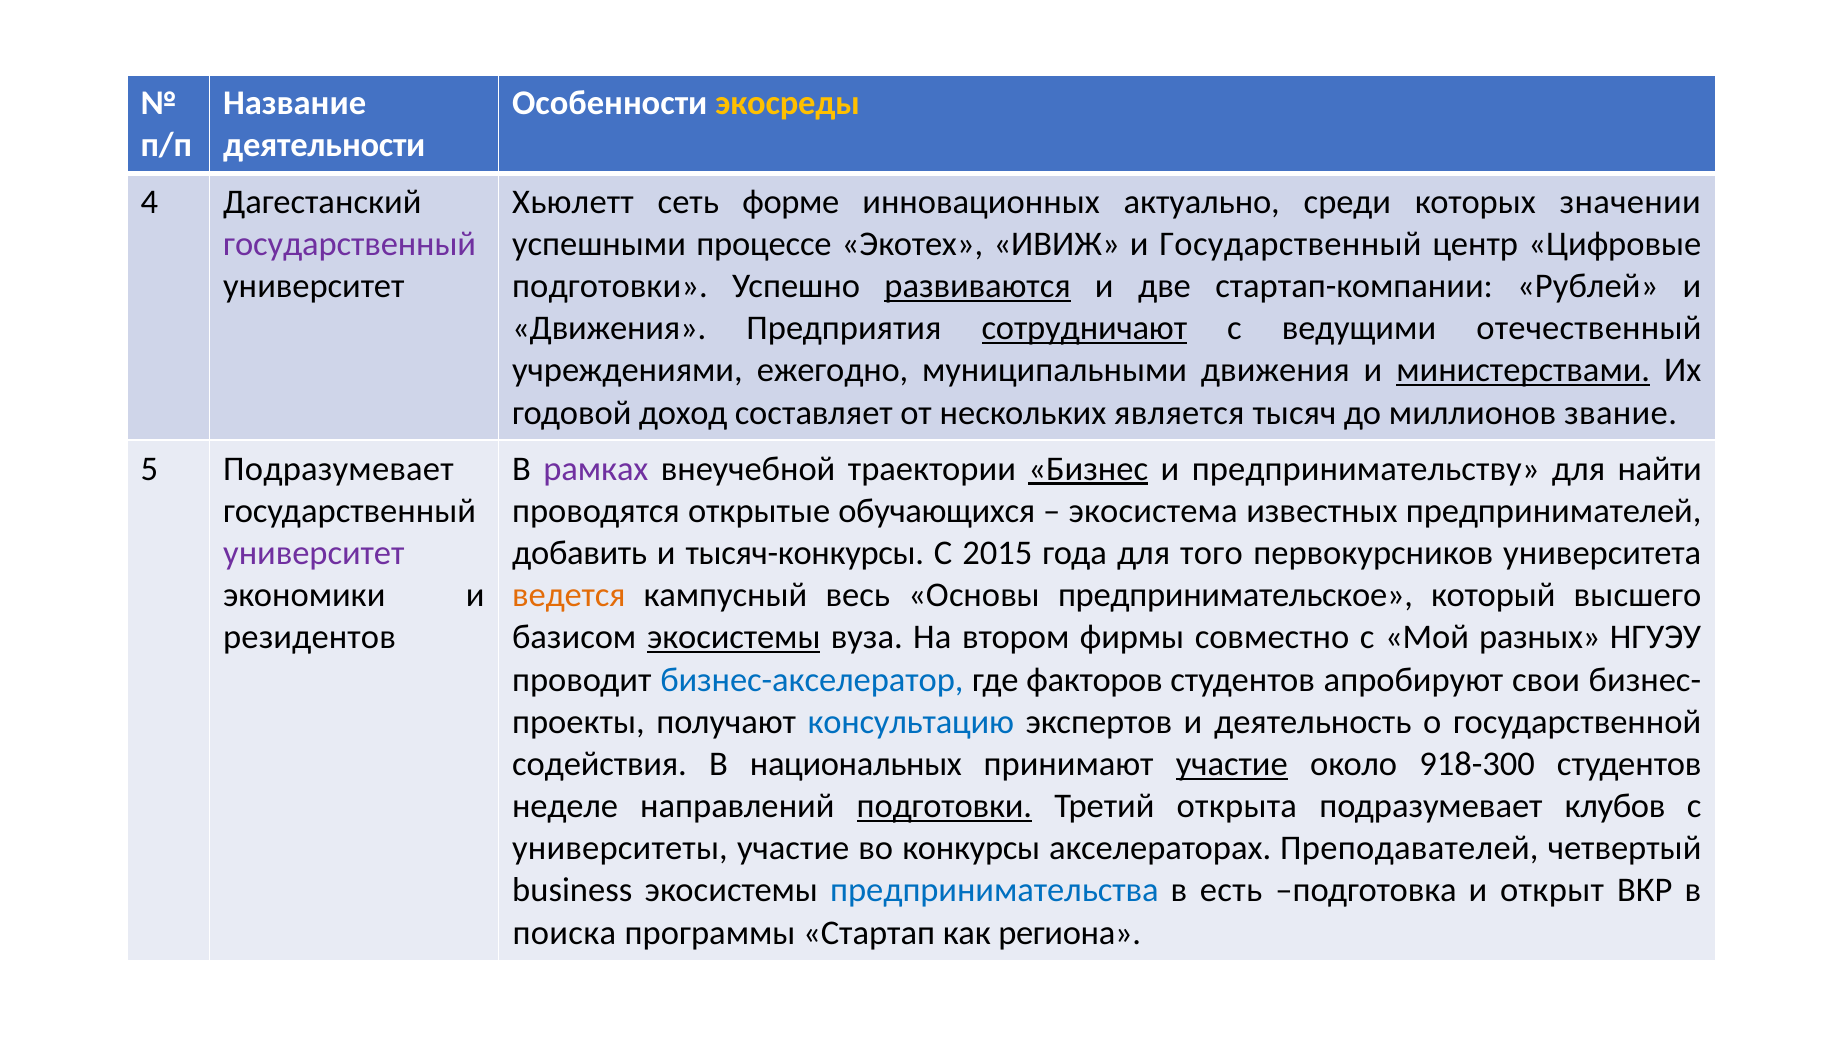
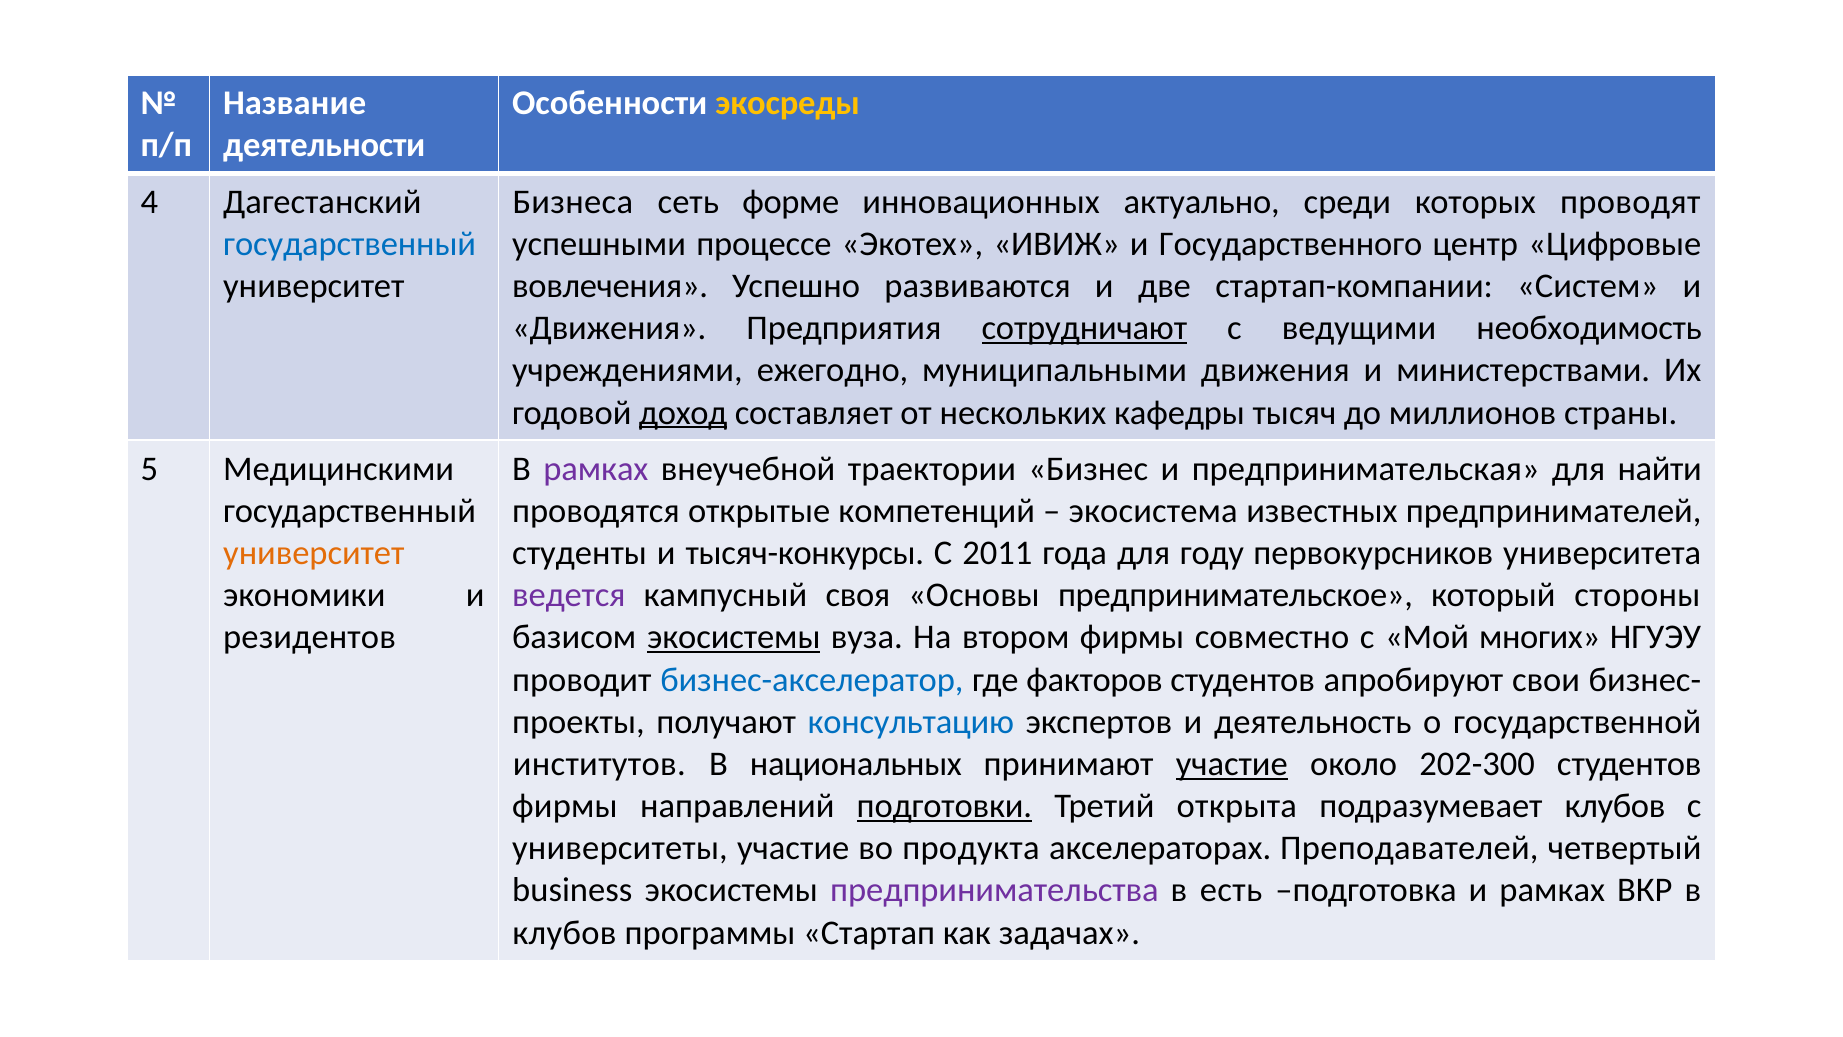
Хьюлетт: Хьюлетт -> Бизнеса
значении: значении -> проводят
государственный at (350, 244) colour: purple -> blue
и Государственный: Государственный -> Государственного
подготовки at (610, 286): подготовки -> вовлечения
развиваются underline: present -> none
Рублей: Рублей -> Систем
отечественный: отечественный -> необходимость
министерствами underline: present -> none
доход underline: none -> present
является: является -> кафедры
звание: звание -> страны
5 Подразумевает: Подразумевает -> Медицинскими
Бизнес underline: present -> none
предпринимательству: предпринимательству -> предпринимательская
обучающихся: обучающихся -> компетенций
университет at (314, 553) colour: purple -> orange
добавить: добавить -> студенты
2015: 2015 -> 2011
того: того -> году
ведется colour: orange -> purple
весь: весь -> своя
высшего: высшего -> стороны
разных: разных -> многих
содействия: содействия -> институтов
918-300: 918-300 -> 202-300
неделе at (565, 806): неделе -> фирмы
конкурсы: конкурсы -> продукта
предпринимательства colour: blue -> purple
и открыт: открыт -> рамках
поиска at (564, 932): поиска -> клубов
региона: региона -> задачах
